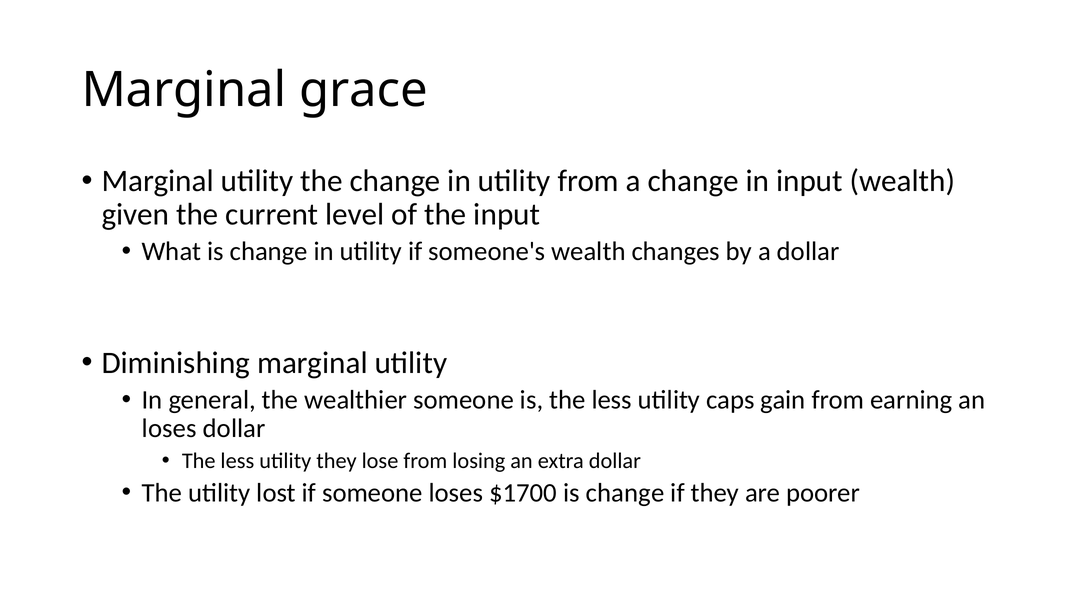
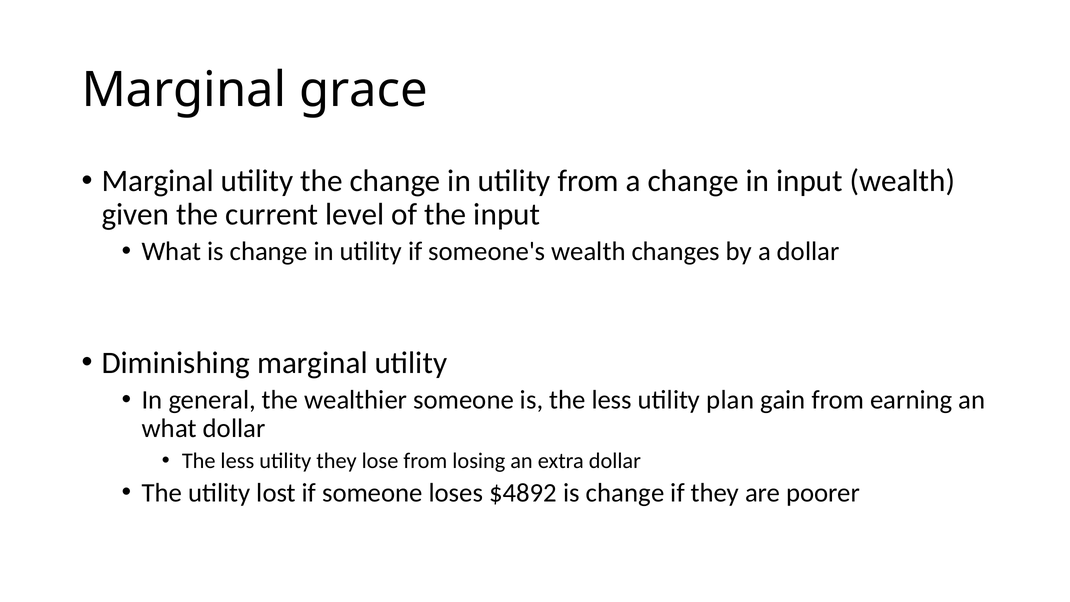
caps: caps -> plan
loses at (169, 429): loses -> what
$1700: $1700 -> $4892
